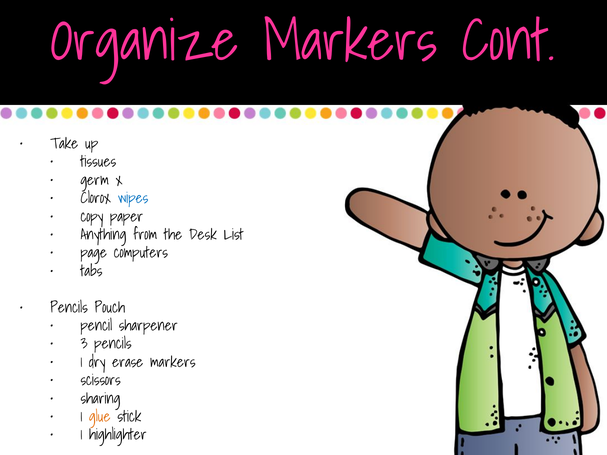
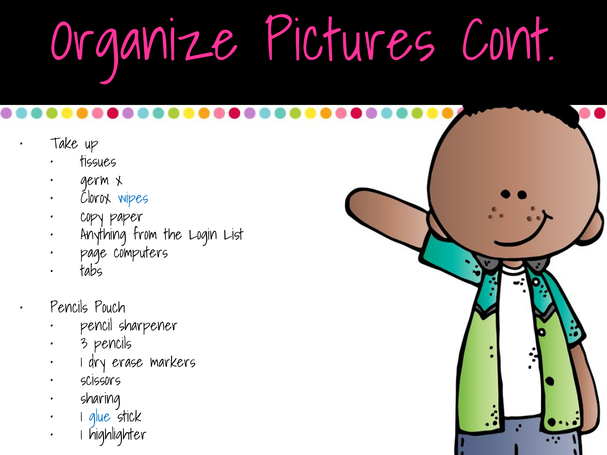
Organize Markers: Markers -> Pictures
Desk: Desk -> Login
glue colour: orange -> blue
